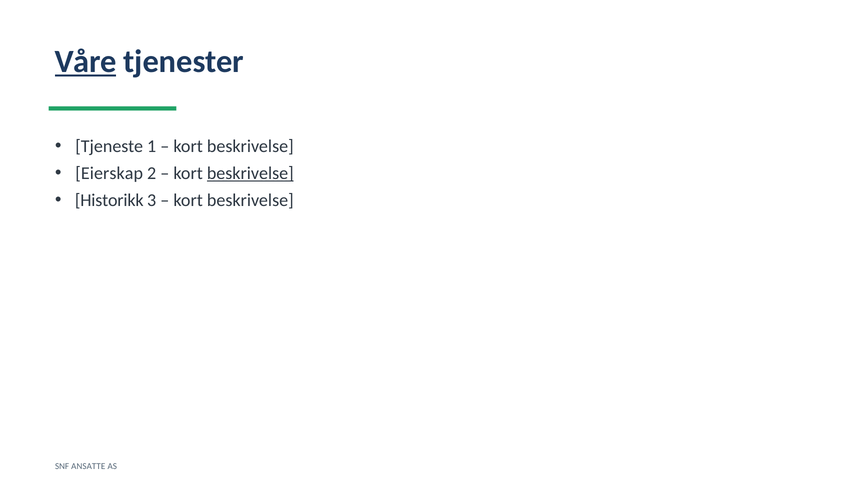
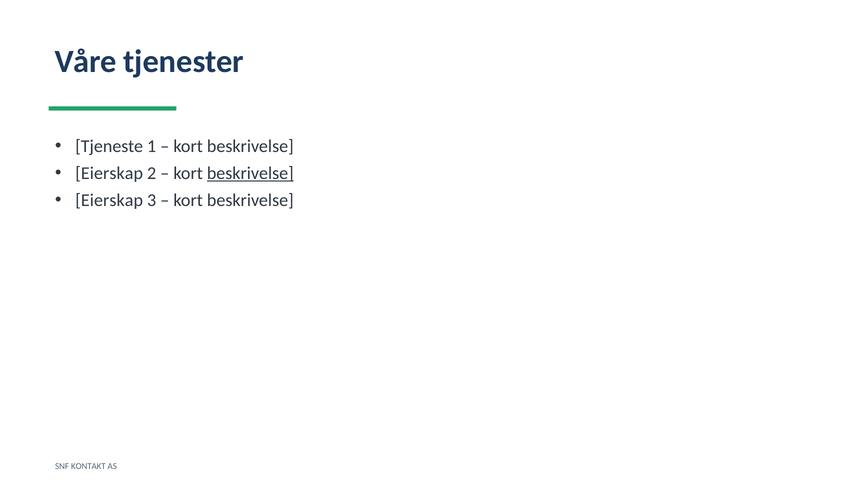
Våre underline: present -> none
Historikk at (109, 201): Historikk -> Eierskap
ANSATTE: ANSATTE -> KONTAKT
